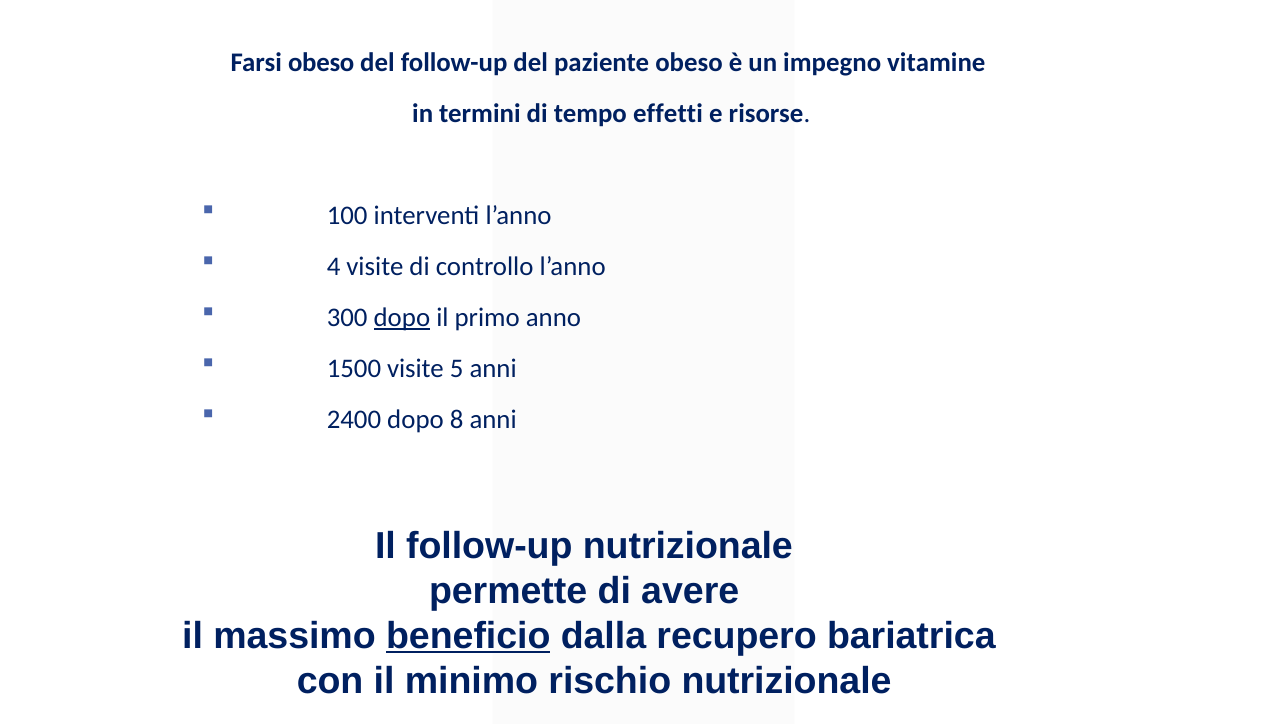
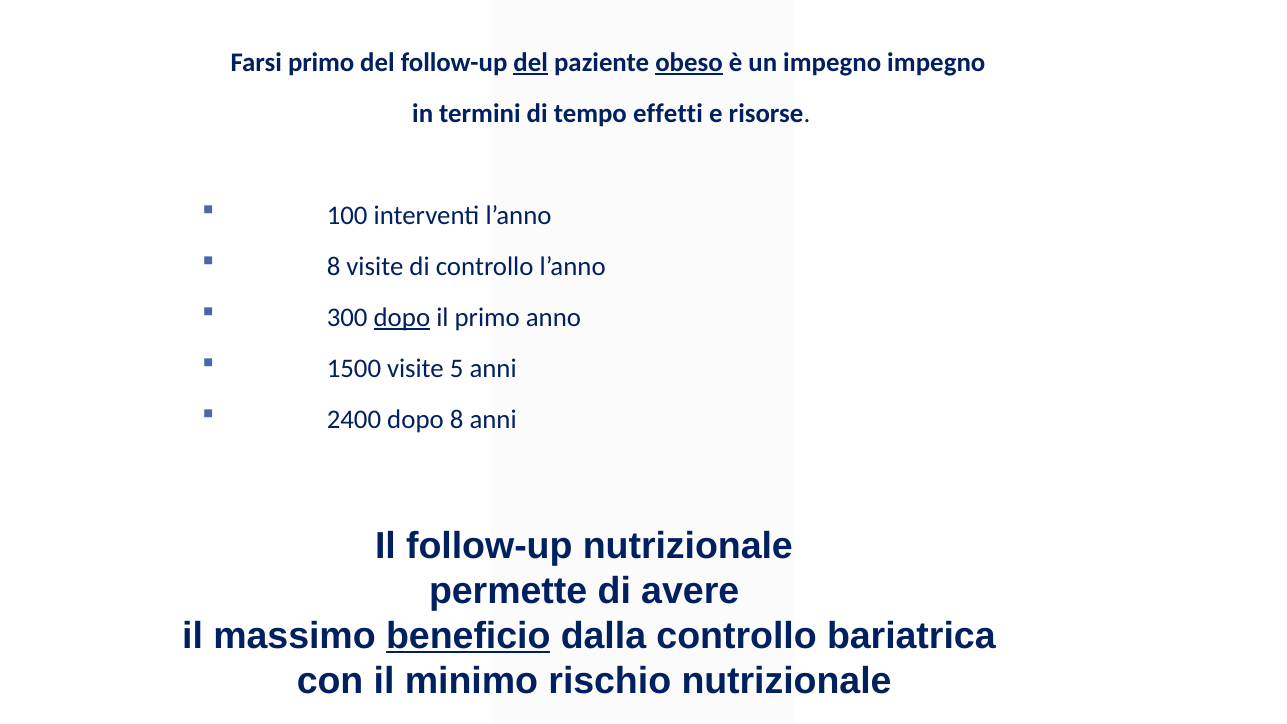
Farsi obeso: obeso -> primo
del at (531, 62) underline: none -> present
obeso at (689, 62) underline: none -> present
impegno vitamine: vitamine -> impegno
4 at (334, 266): 4 -> 8
dalla recupero: recupero -> controllo
